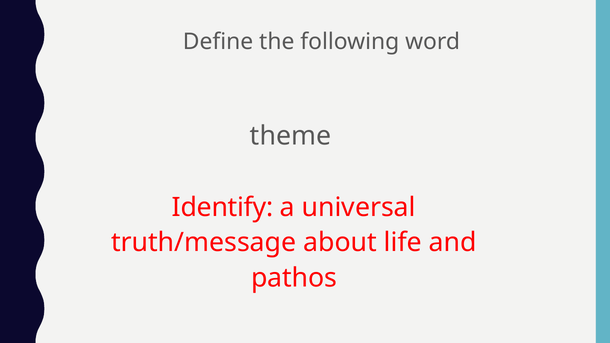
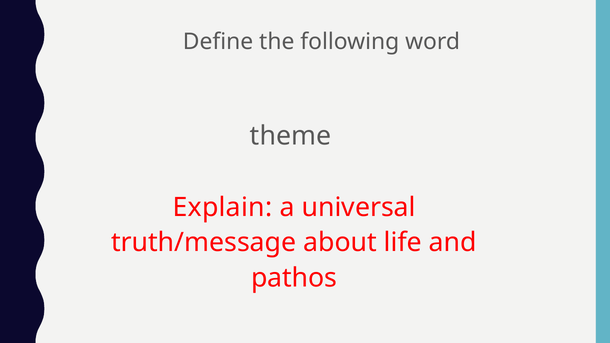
Identify: Identify -> Explain
